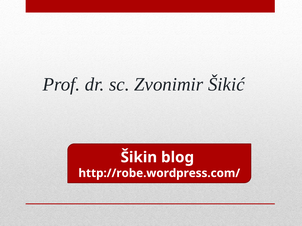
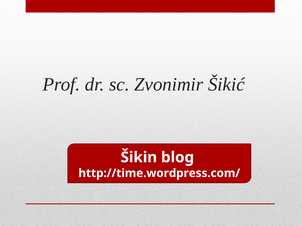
http://robe.wordpress.com/: http://robe.wordpress.com/ -> http://time.wordpress.com/
